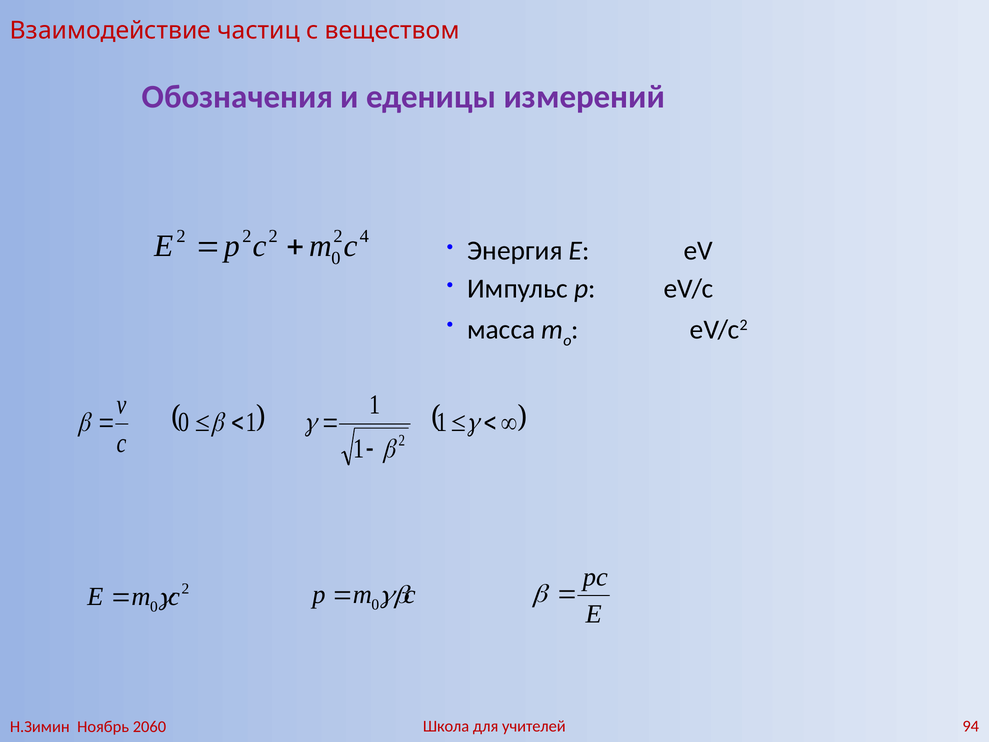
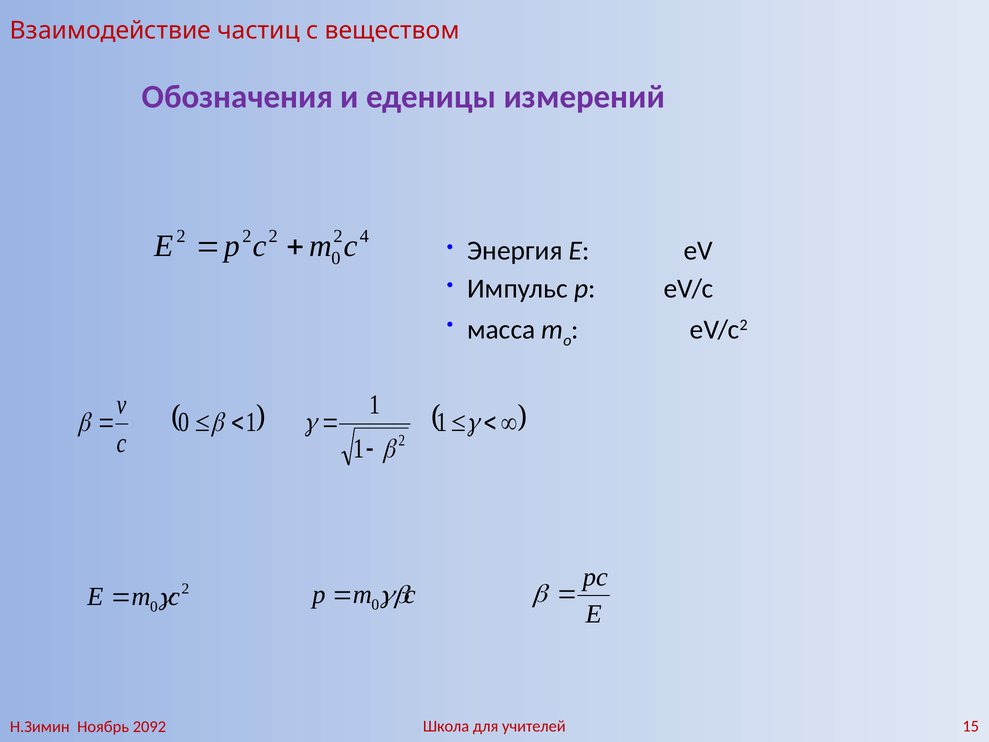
94: 94 -> 15
2060: 2060 -> 2092
